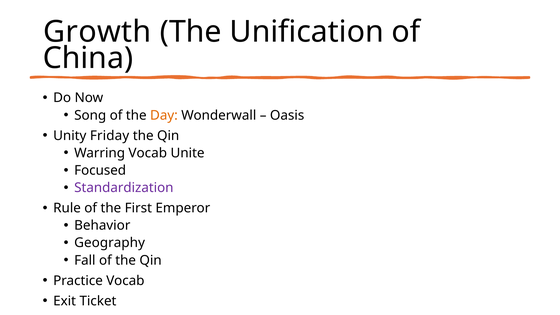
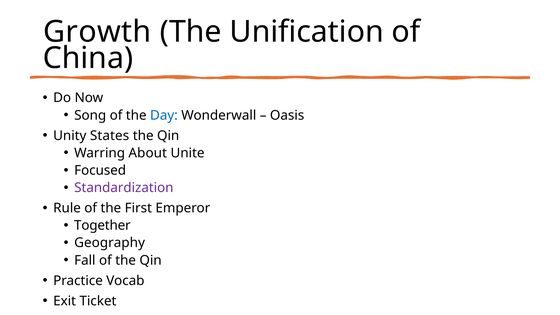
Day colour: orange -> blue
Friday: Friday -> States
Warring Vocab: Vocab -> About
Behavior: Behavior -> Together
